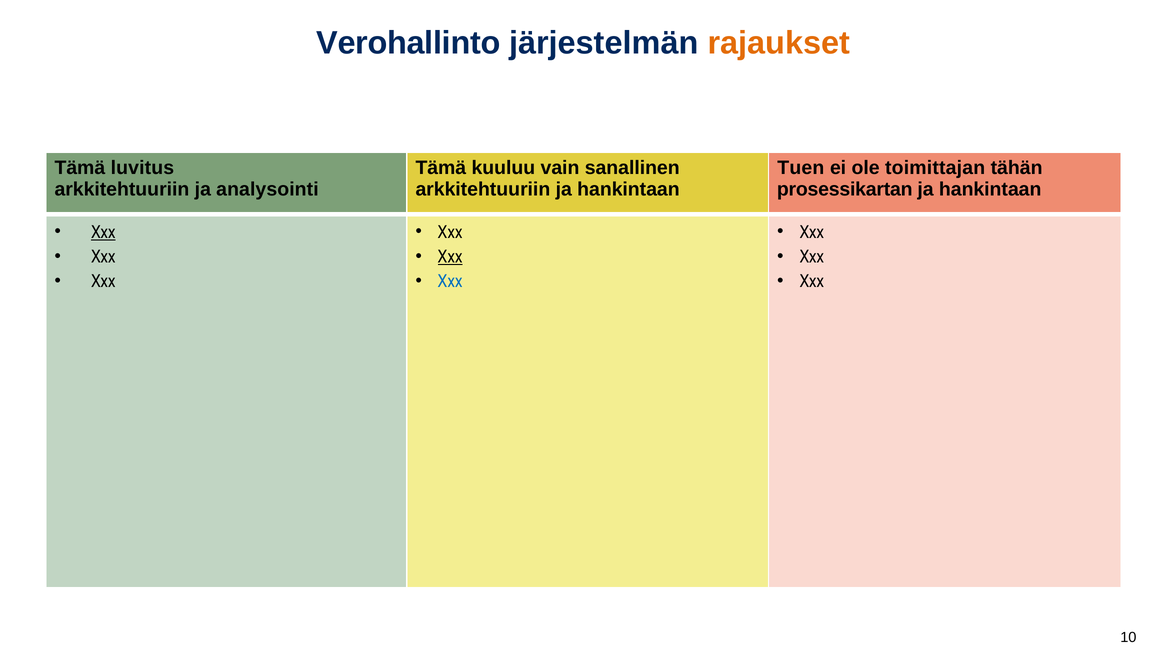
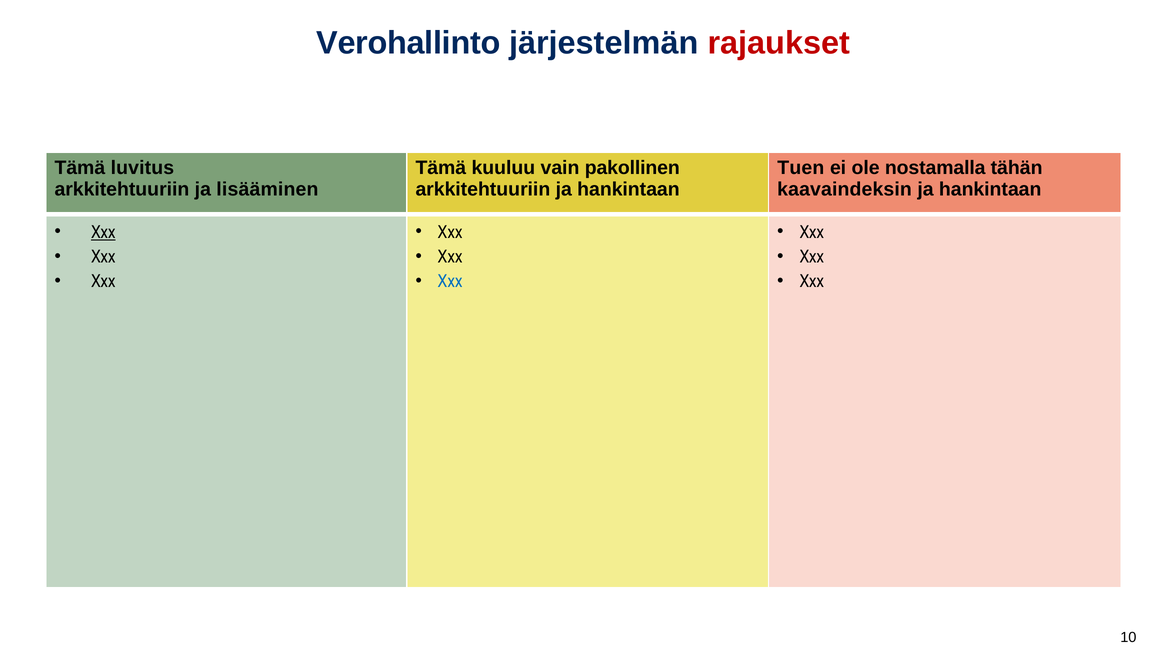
rajaukset colour: orange -> red
sanallinen: sanallinen -> pakollinen
toimittajan: toimittajan -> nostamalla
analysointi: analysointi -> lisääminen
prosessikartan: prosessikartan -> kaavaindeksin
Xxx at (450, 257) underline: present -> none
